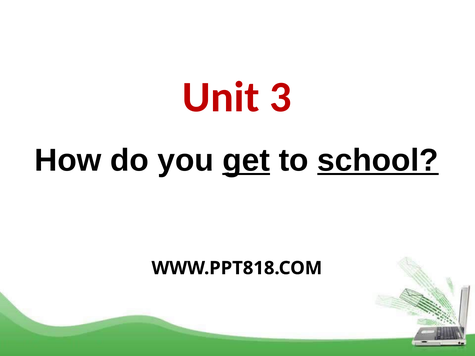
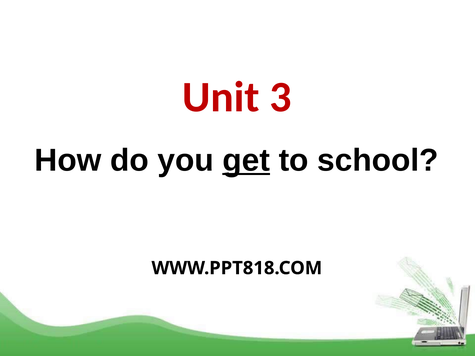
school underline: present -> none
